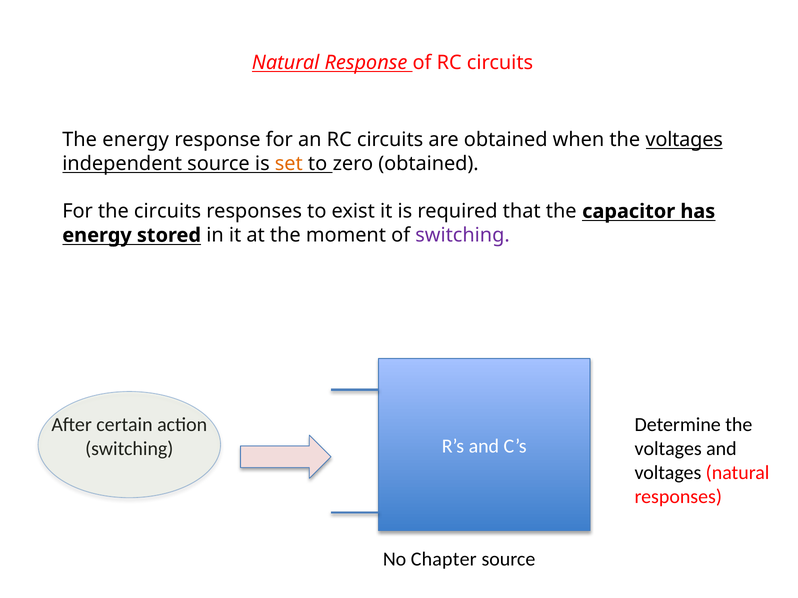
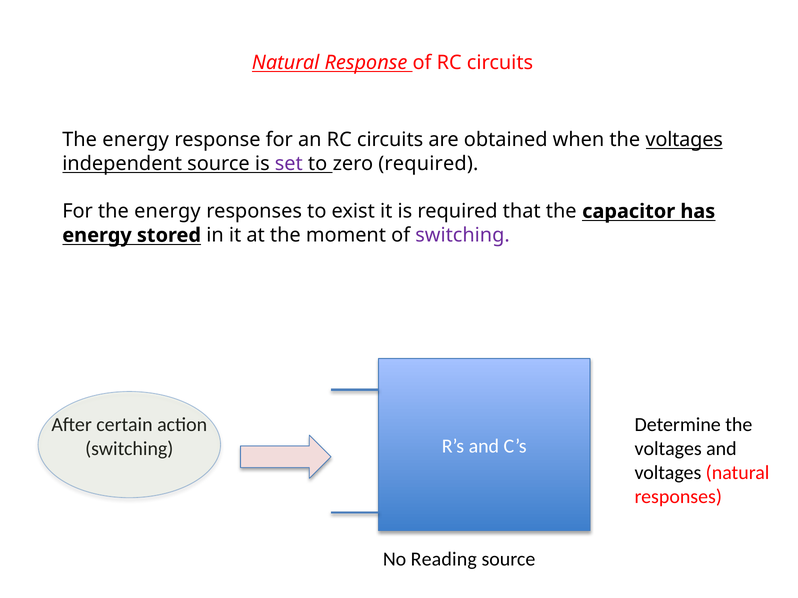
set colour: orange -> purple
zero obtained: obtained -> required
For the circuits: circuits -> energy
Chapter: Chapter -> Reading
